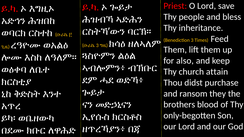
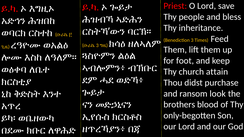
also: also -> foot
they: they -> look
